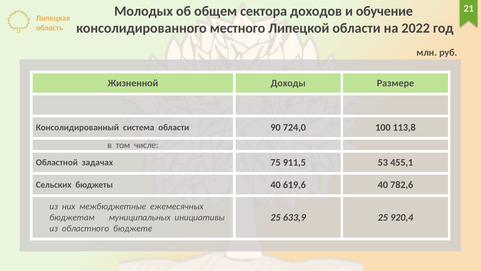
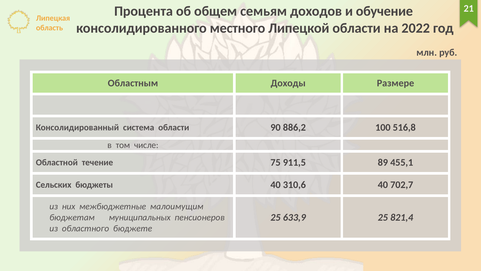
Молодых: Молодых -> Процента
сектора: сектора -> семьям
Жизненной: Жизненной -> Областным
724,0: 724,0 -> 886,2
113,8: 113,8 -> 516,8
задачах: задачах -> течение
53: 53 -> 89
619,6: 619,6 -> 310,6
782,6: 782,6 -> 702,7
ежемесячных: ежемесячных -> малоимущим
920,4: 920,4 -> 821,4
инициативы: инициативы -> пенсионеров
